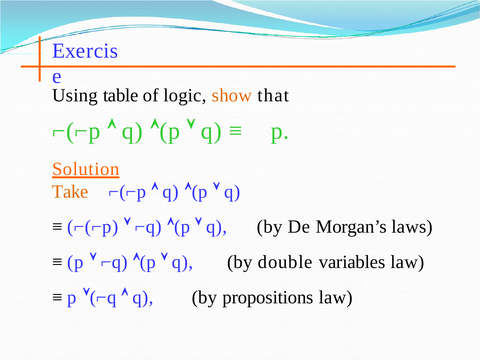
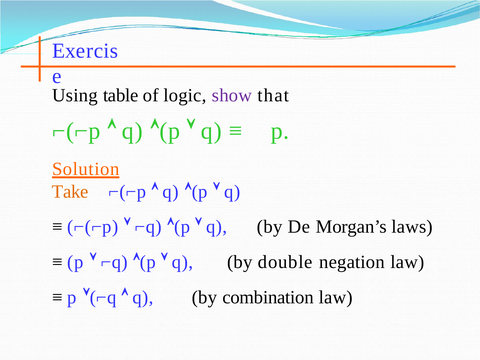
show colour: orange -> purple
variables: variables -> negation
propositions: propositions -> combination
